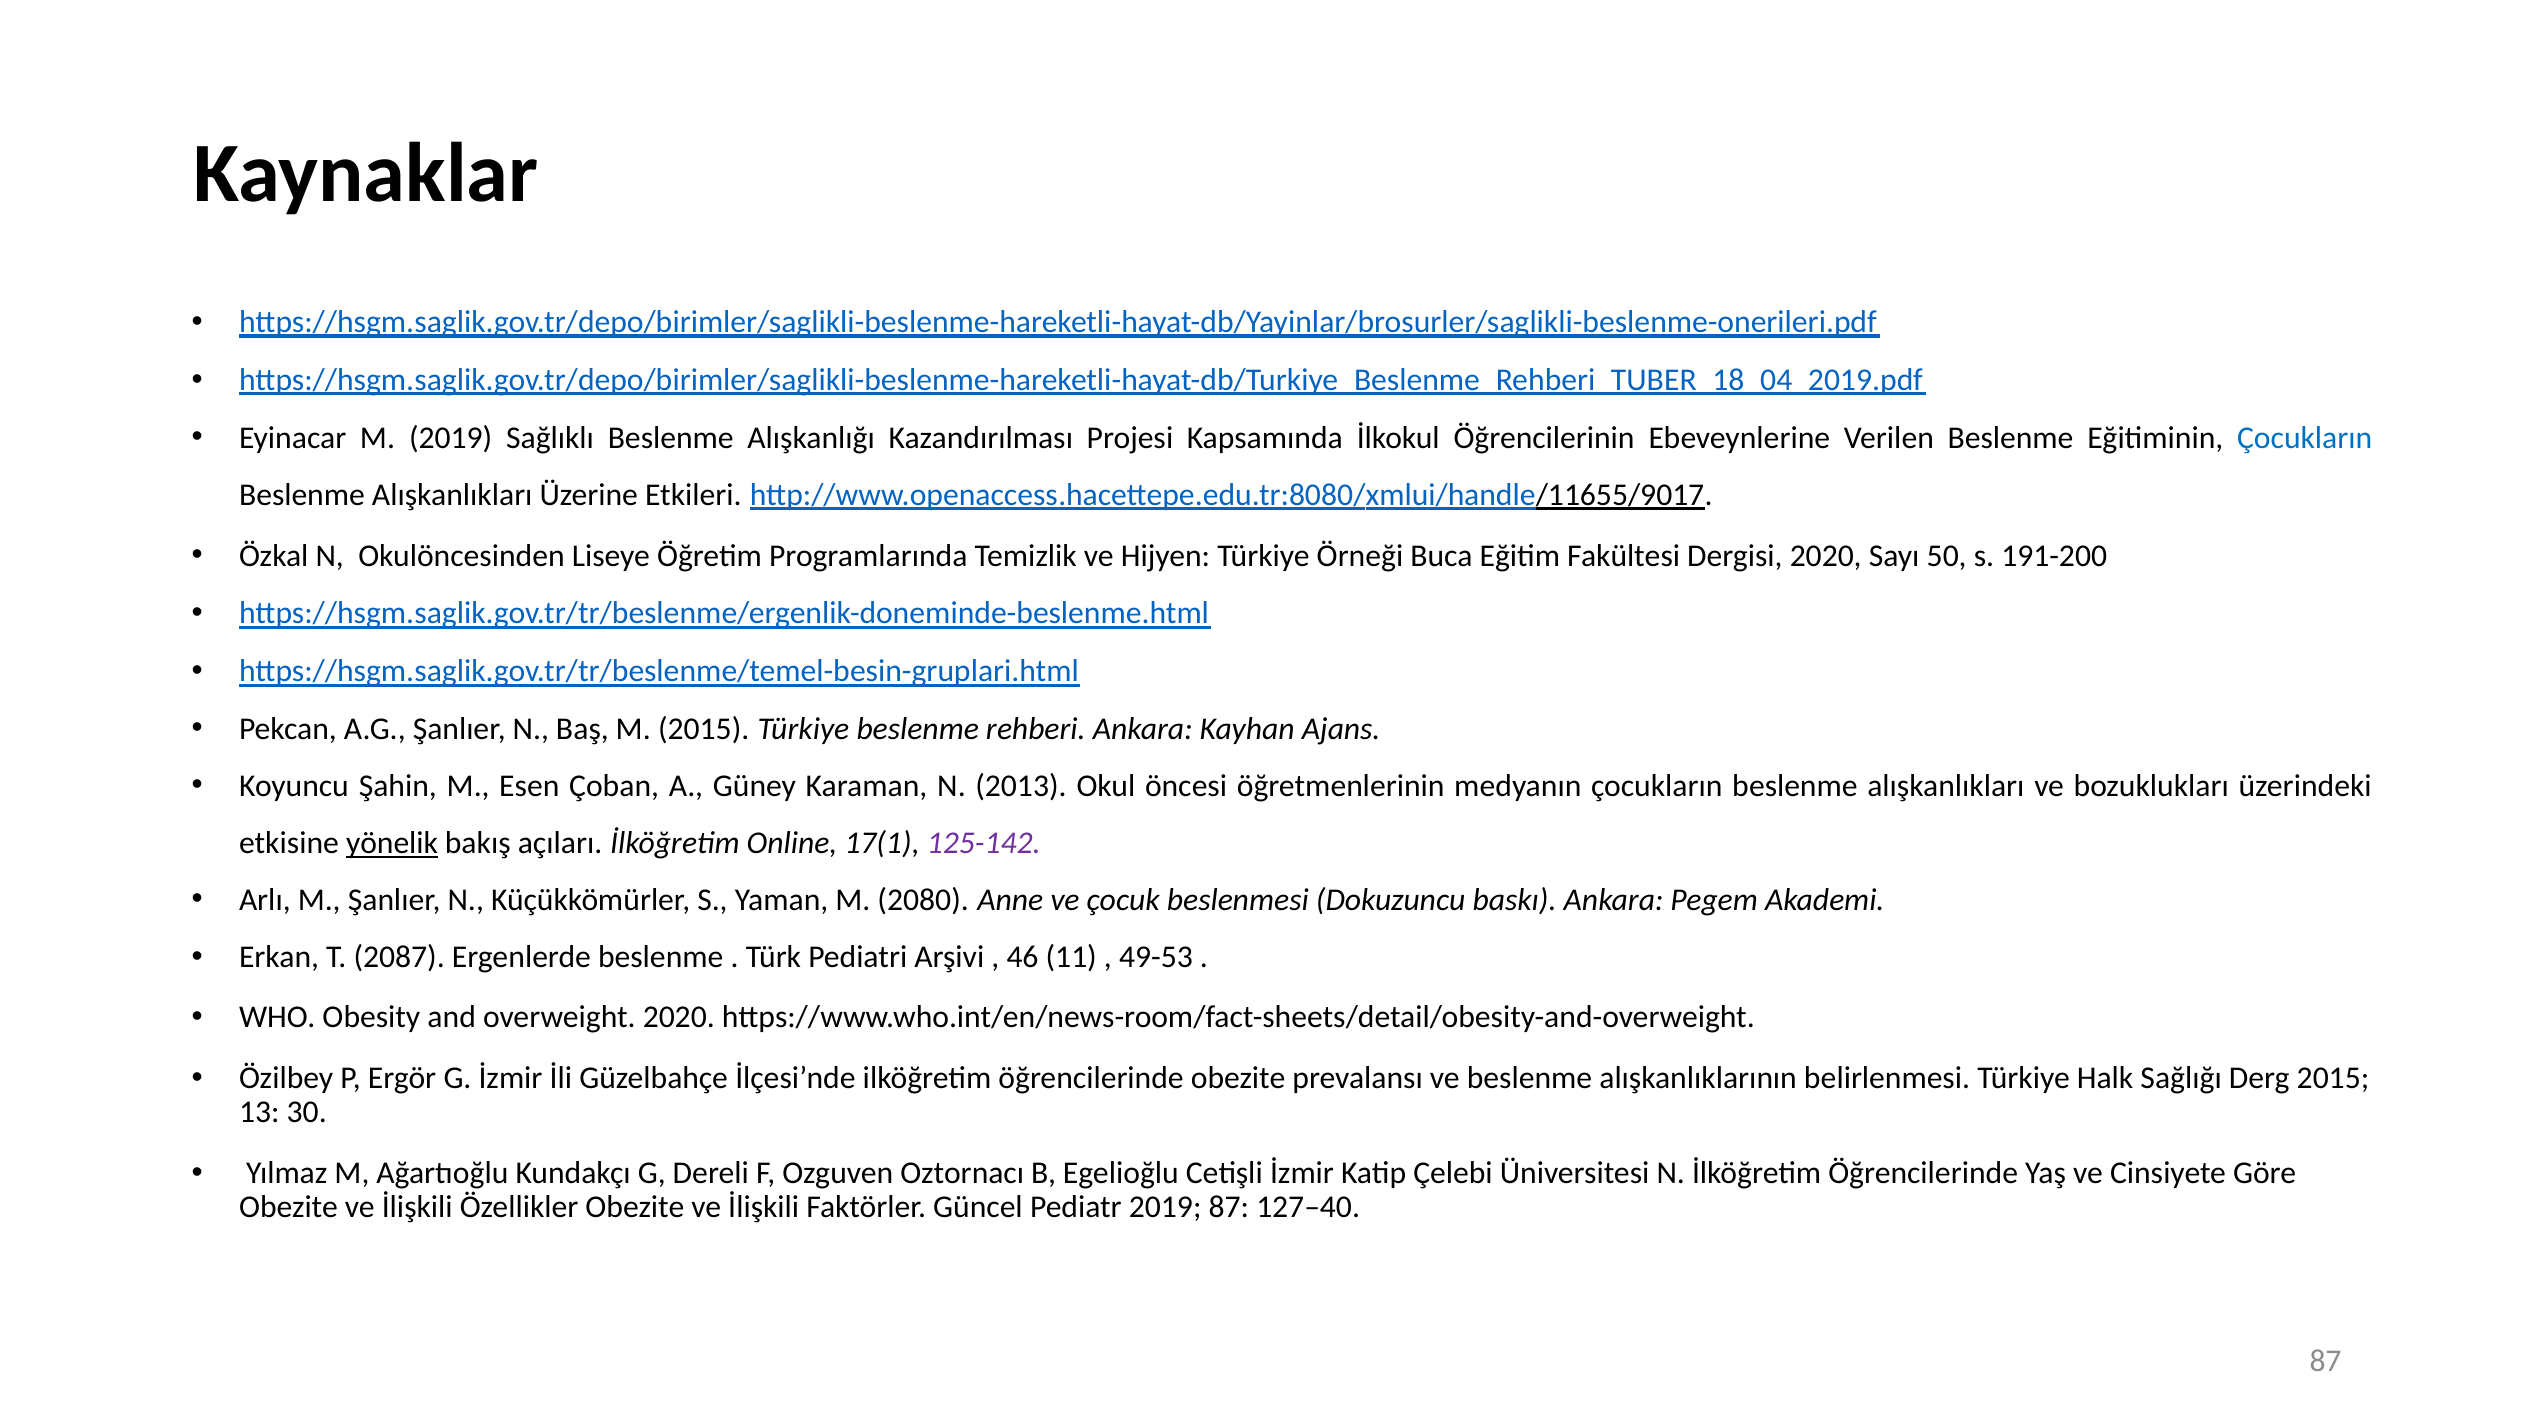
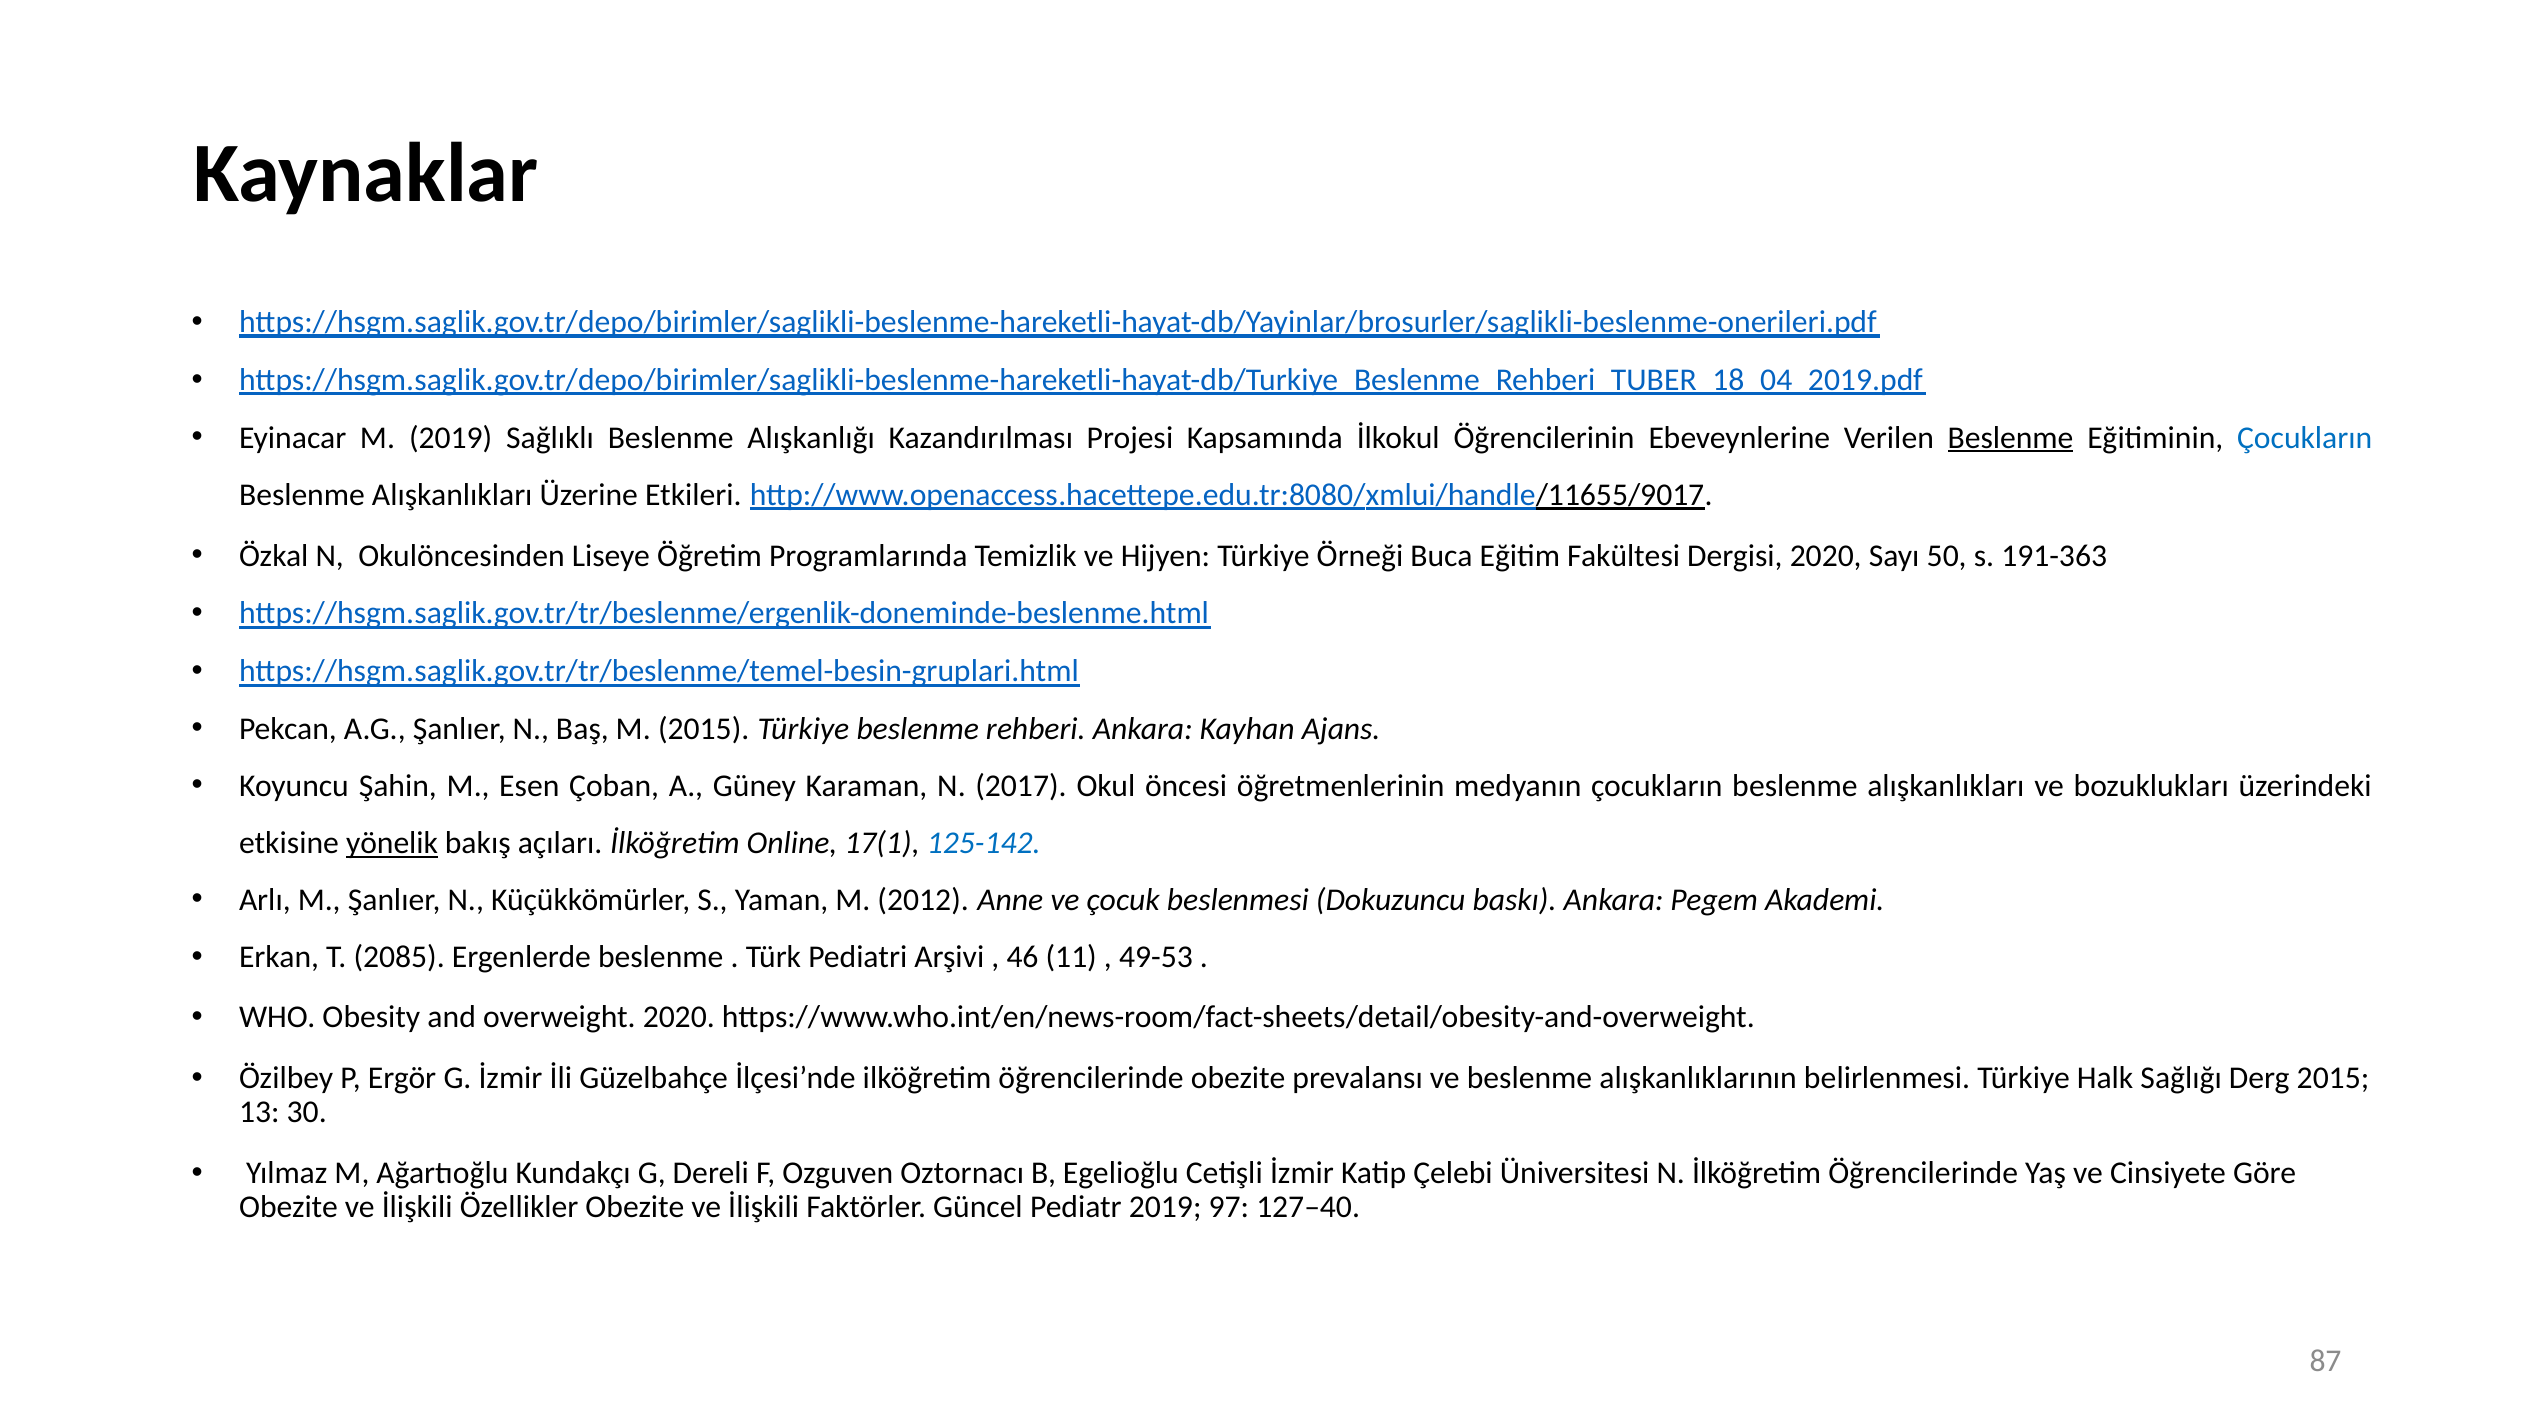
Beslenme at (2011, 438) underline: none -> present
191-200: 191-200 -> 191-363
2013: 2013 -> 2017
125-142 colour: purple -> blue
2080: 2080 -> 2012
2087: 2087 -> 2085
2019 87: 87 -> 97
